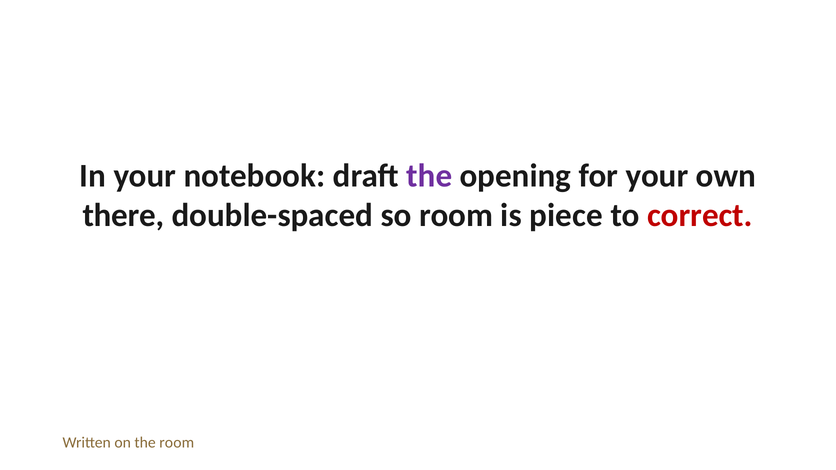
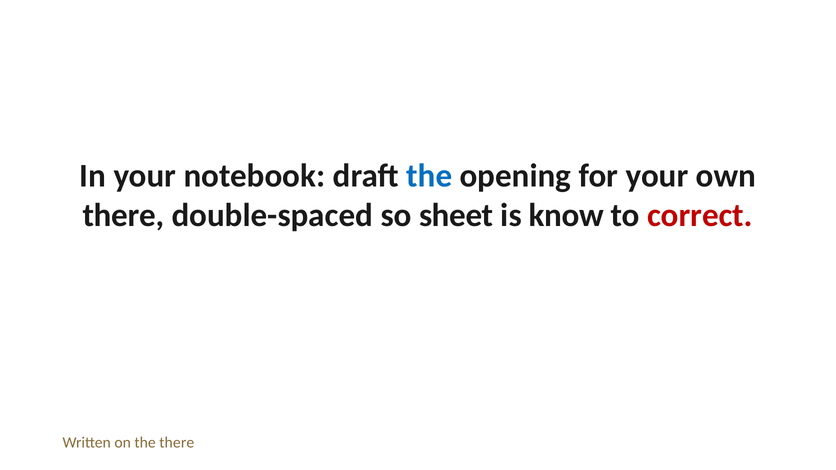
the at (429, 176) colour: purple -> blue
so room: room -> sheet
piece: piece -> know
the room: room -> there
